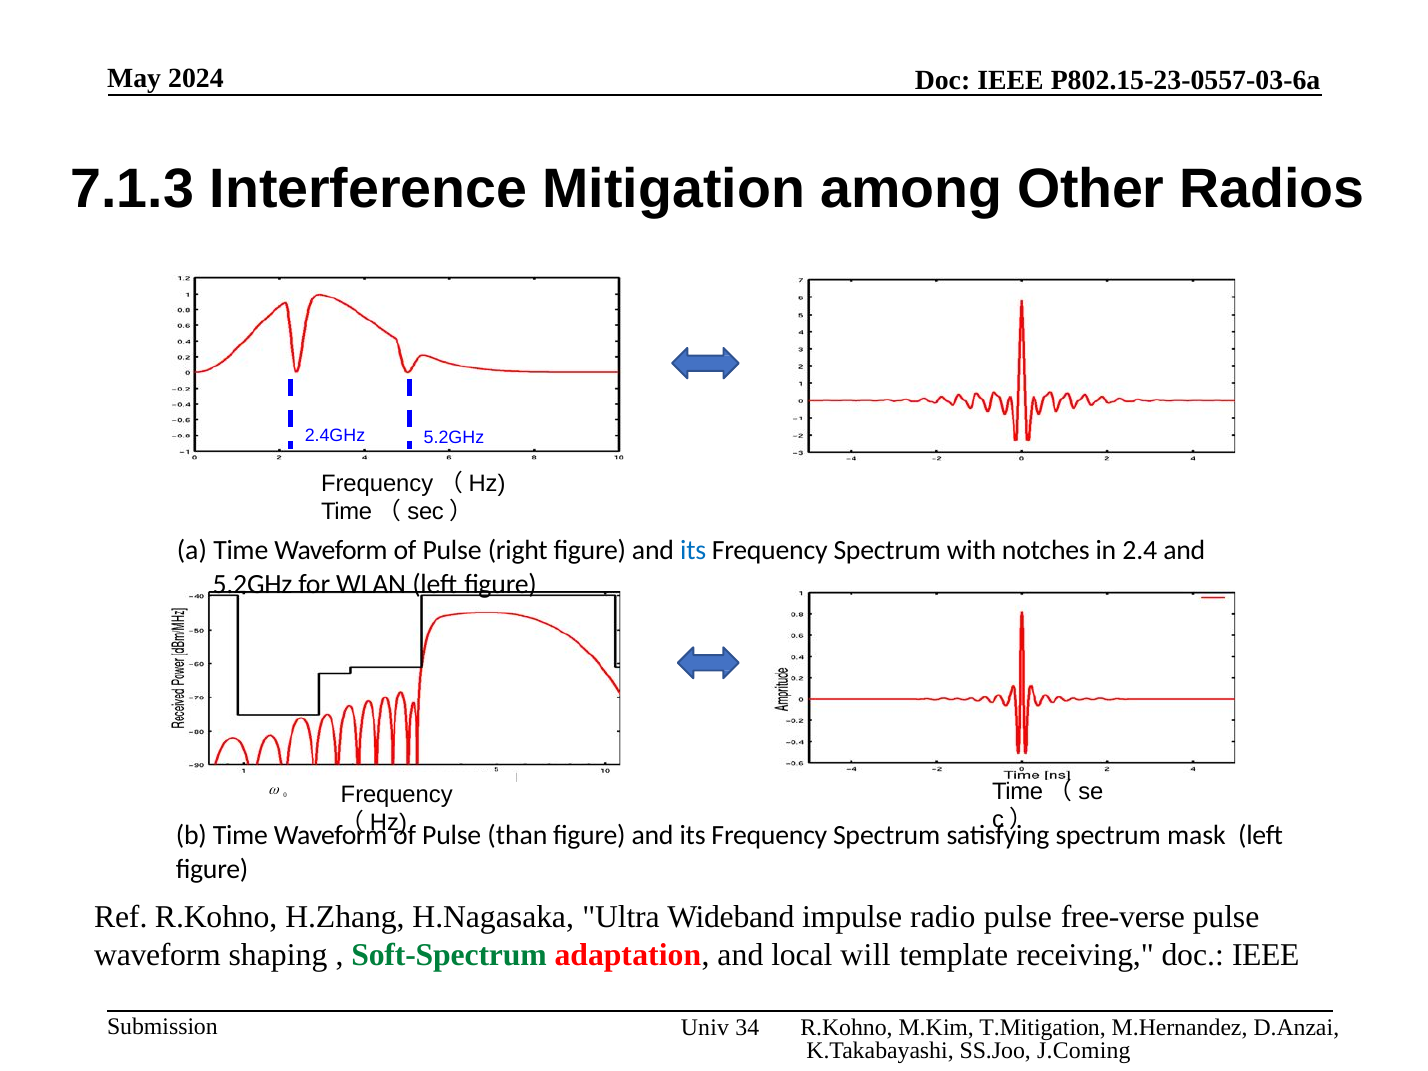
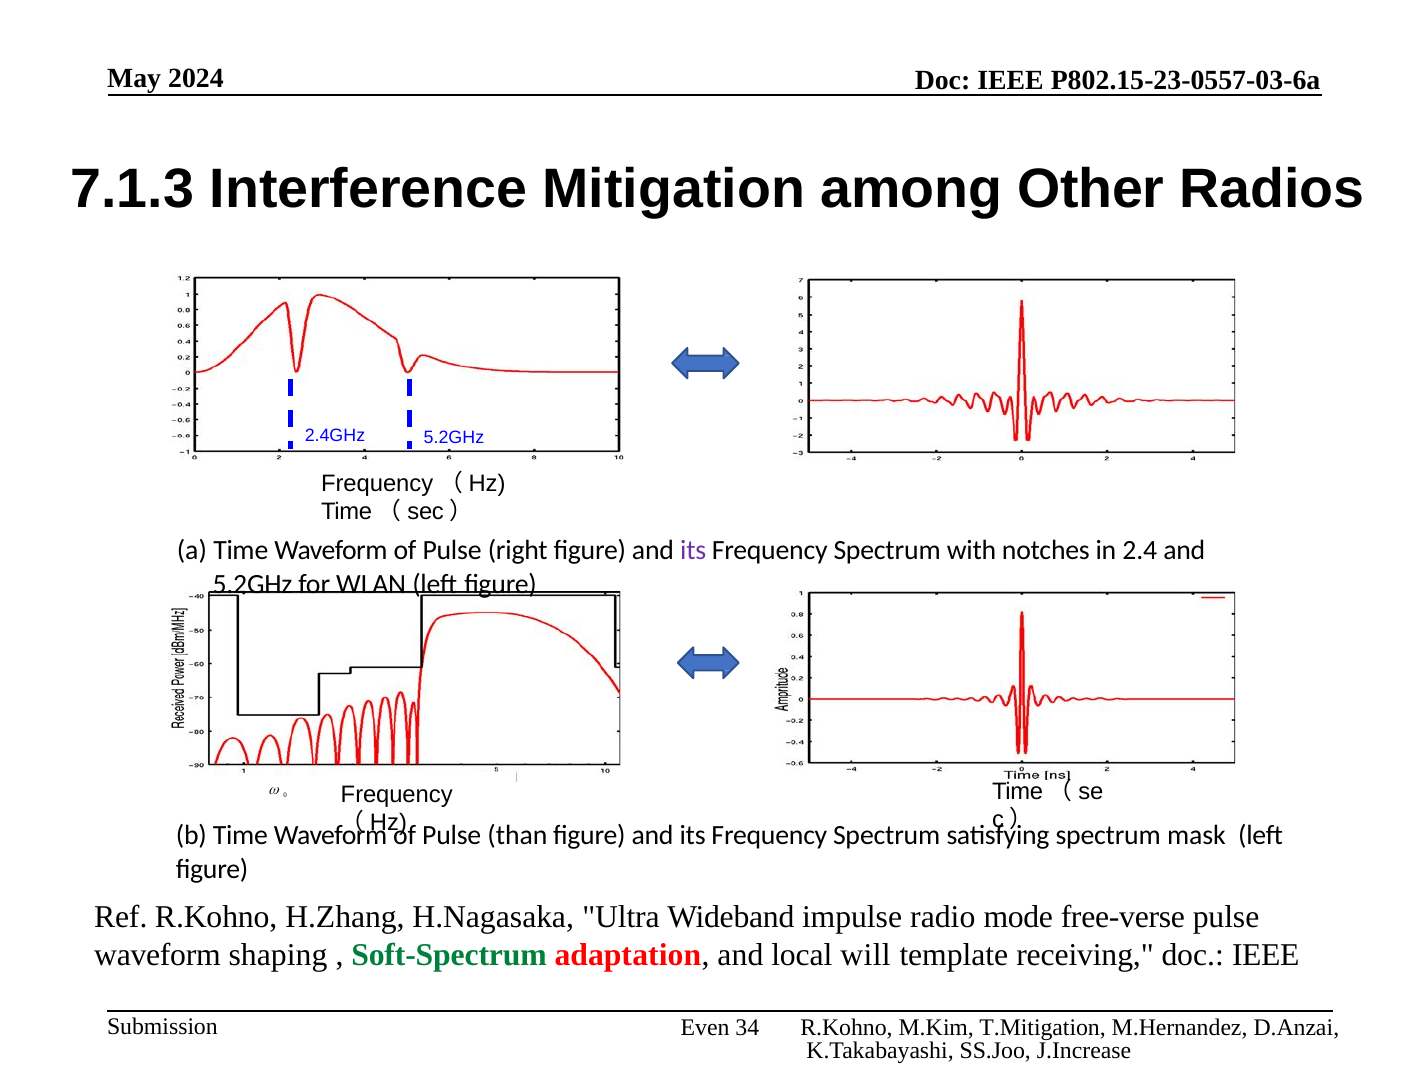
its at (693, 551) colour: blue -> purple
radio pulse: pulse -> mode
Univ: Univ -> Even
J.Coming: J.Coming -> J.Increase
